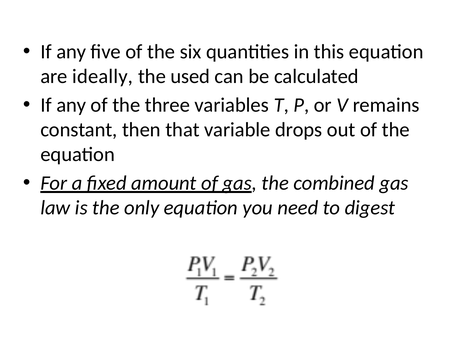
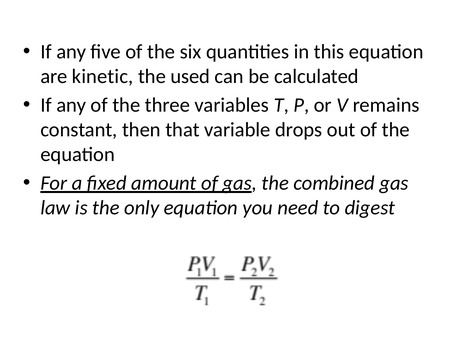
ideally: ideally -> kinetic
